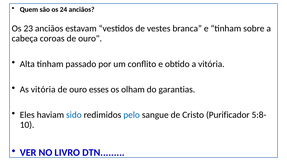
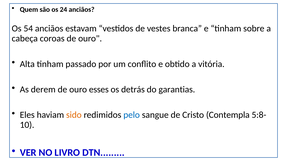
23: 23 -> 54
As vitória: vitória -> derem
olham: olham -> detrás
sido colour: blue -> orange
Purificador: Purificador -> Contempla
